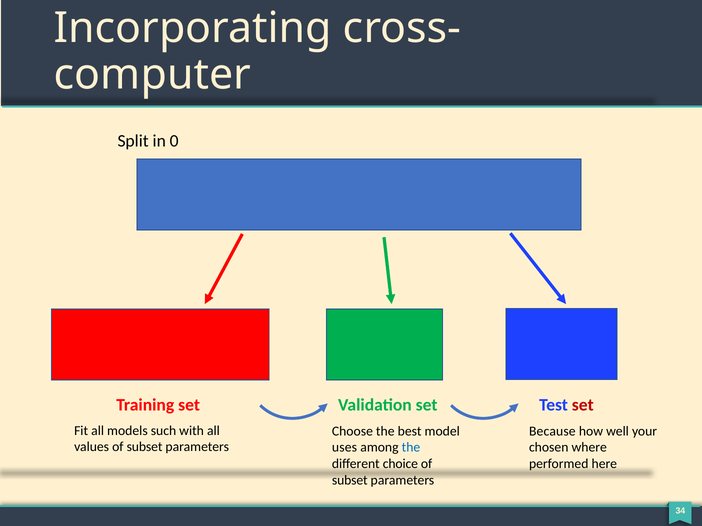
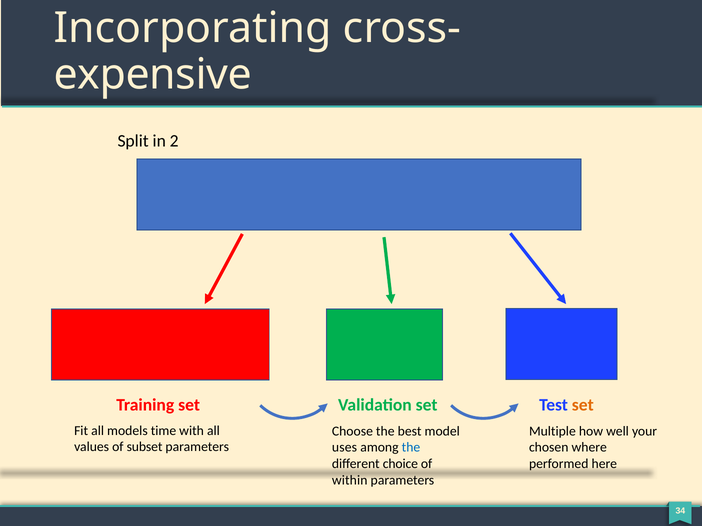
computer: computer -> expensive
0: 0 -> 2
set at (583, 405) colour: red -> orange
such: such -> time
Because: Because -> Multiple
subset at (350, 481): subset -> within
